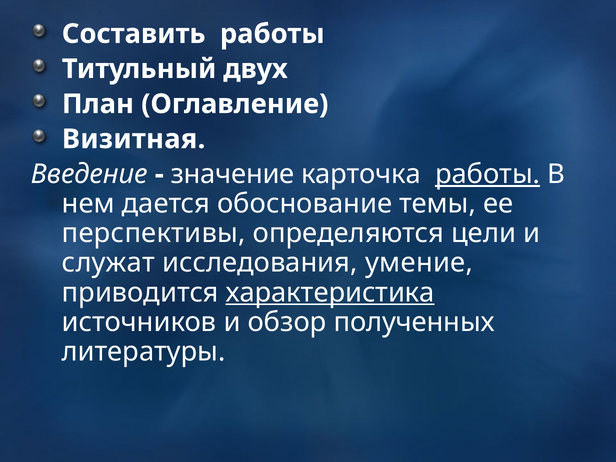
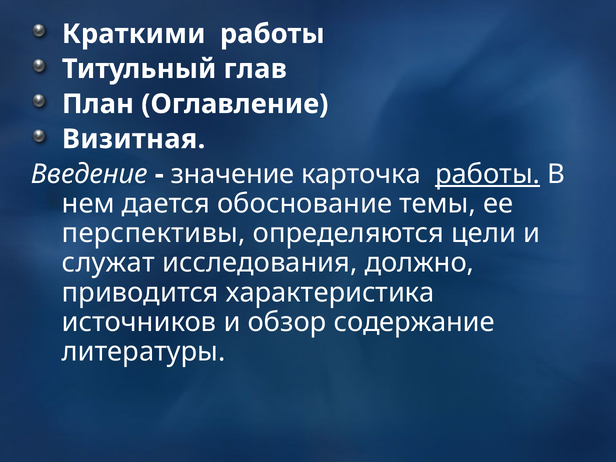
Составить: Составить -> Краткими
двух: двух -> глав
умение: умение -> должно
характеристика underline: present -> none
полученных: полученных -> содержание
